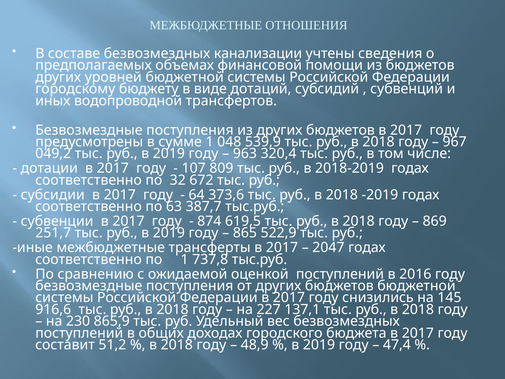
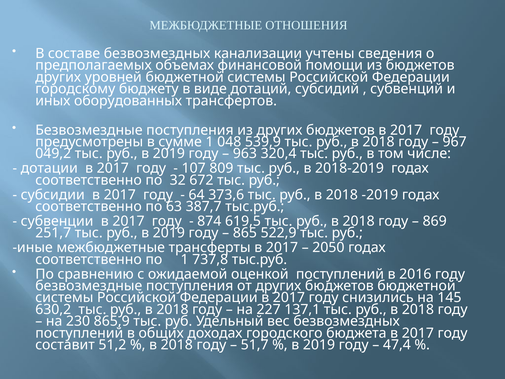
водопроводной: водопроводной -> оборудованных
2047: 2047 -> 2050
916,6: 916,6 -> 630,2
48,9: 48,9 -> 51,7
